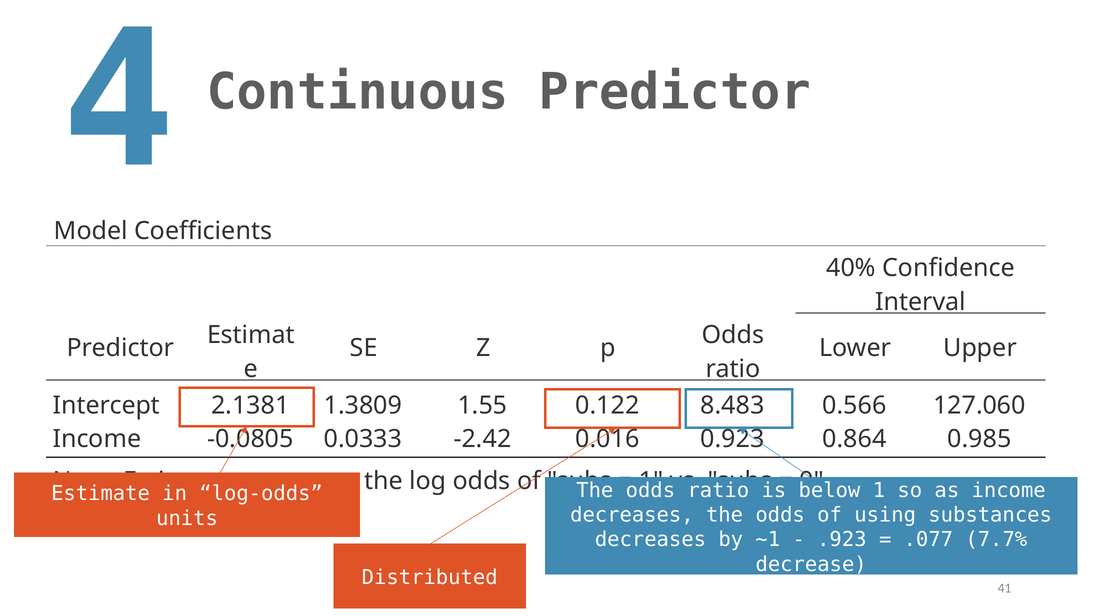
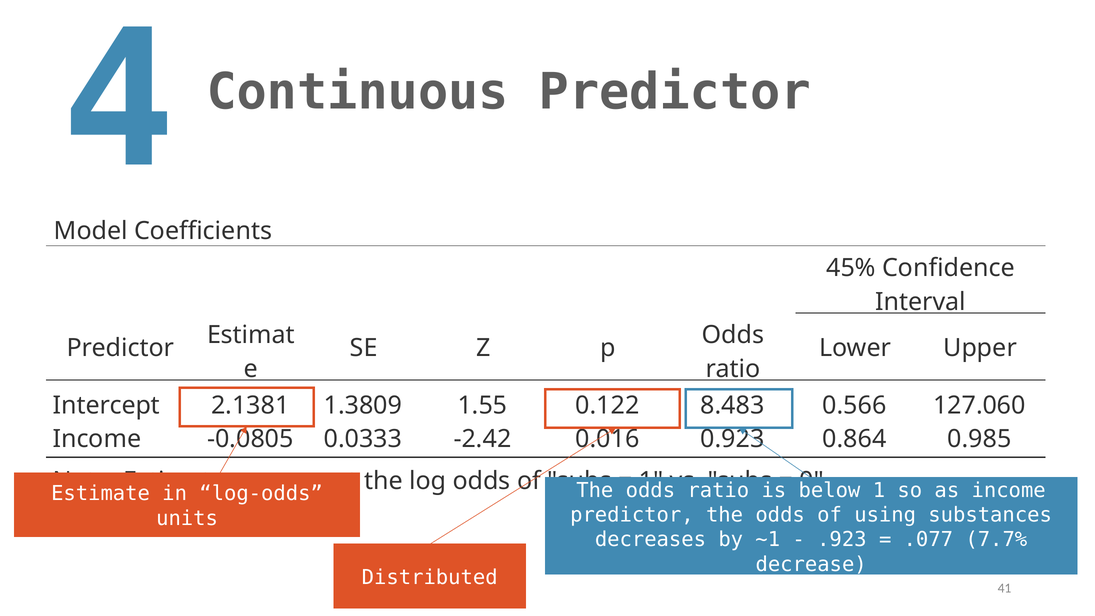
40%: 40% -> 45%
decreases at (632, 515): decreases -> predictor
